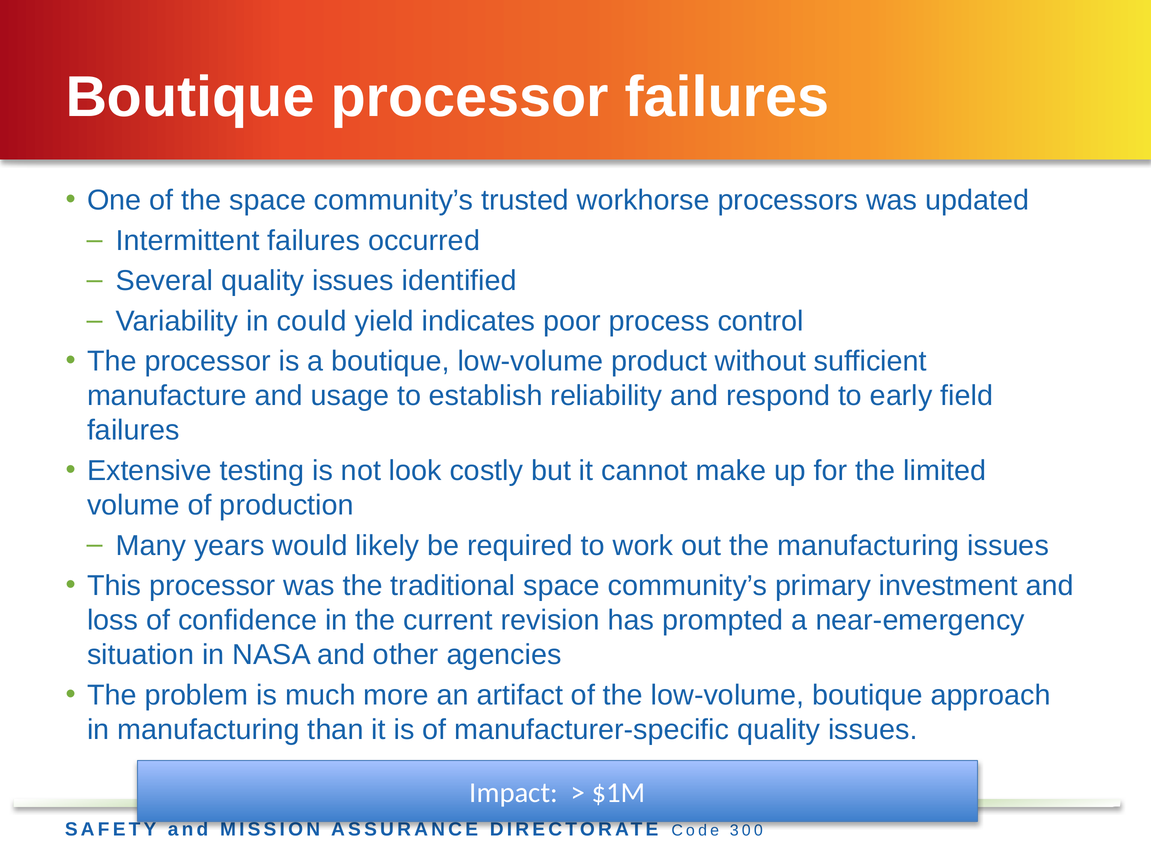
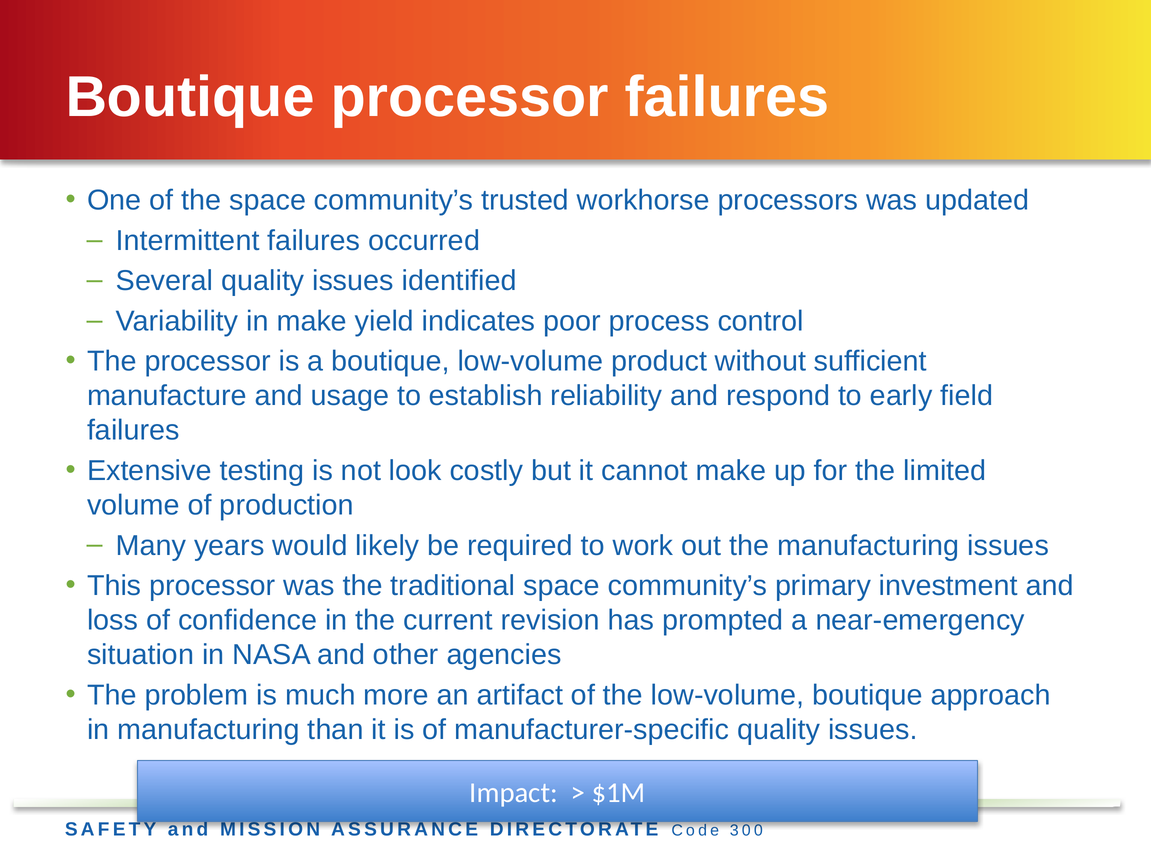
in could: could -> make
